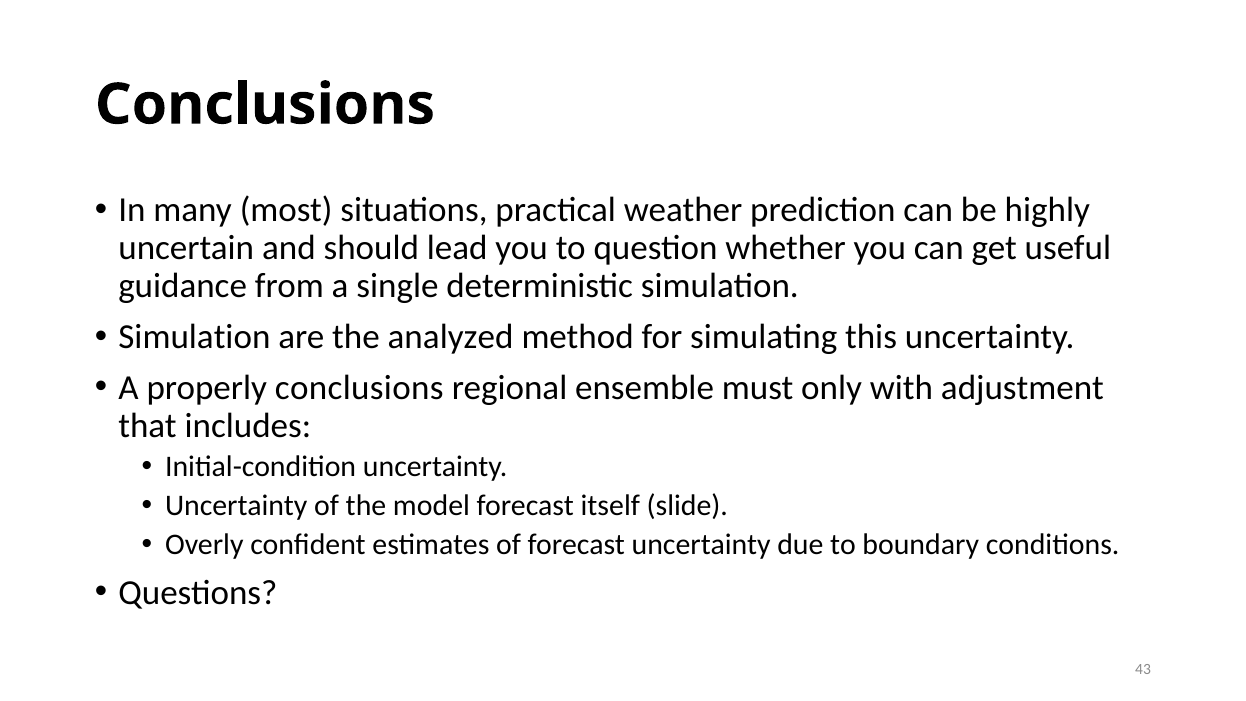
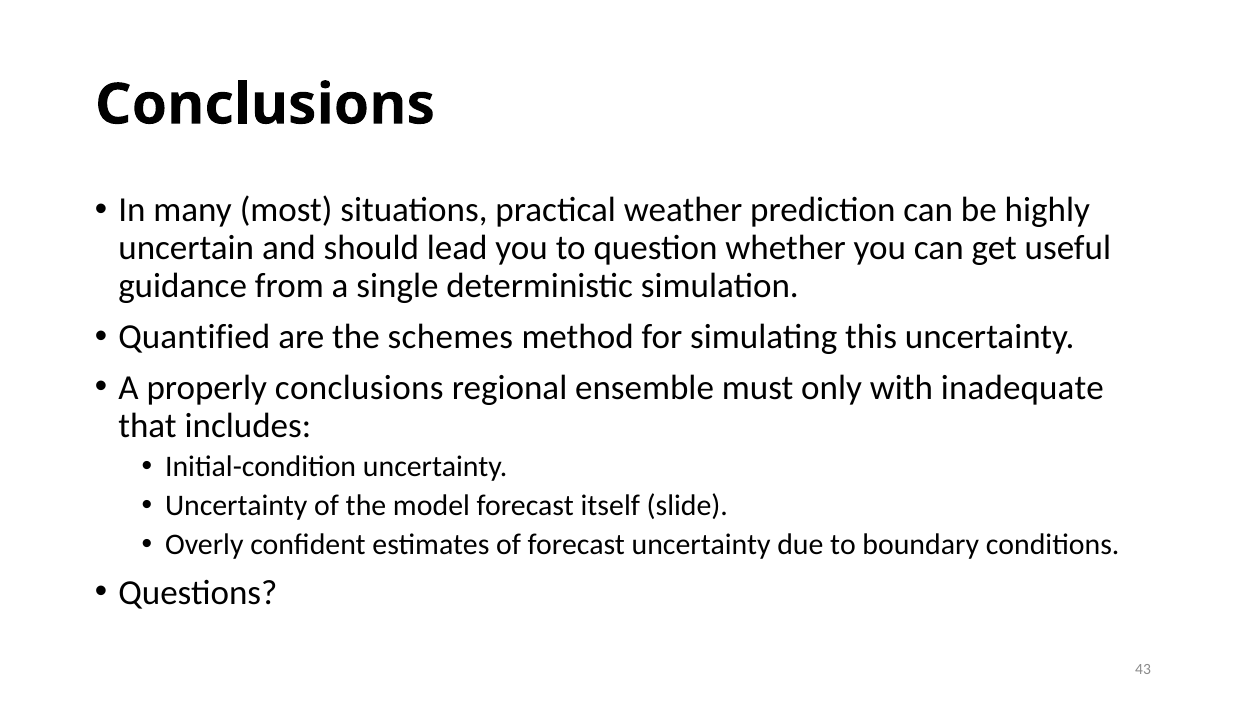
Simulation at (194, 337): Simulation -> Quantified
analyzed: analyzed -> schemes
adjustment: adjustment -> inadequate
